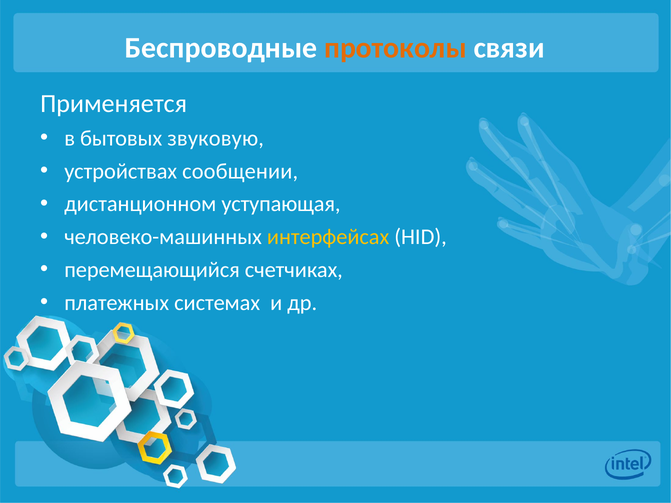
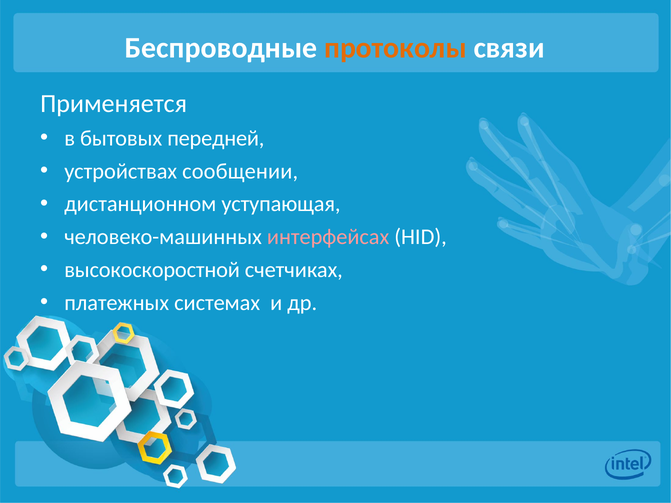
звуковую: звуковую -> передней
интерфейсах colour: yellow -> pink
перемещающийся: перемещающийся -> высокоскоростной
